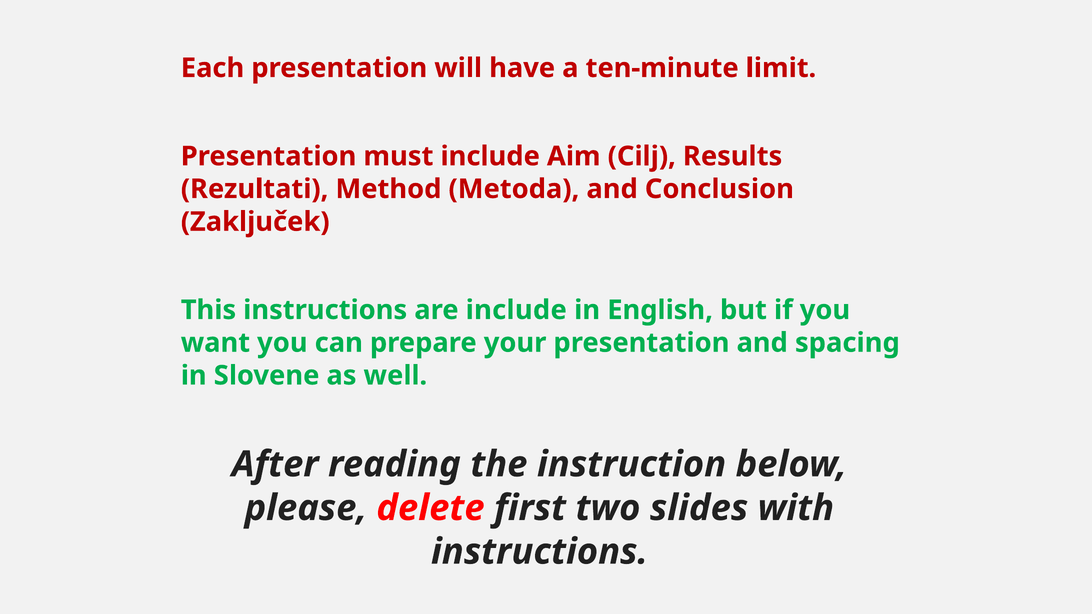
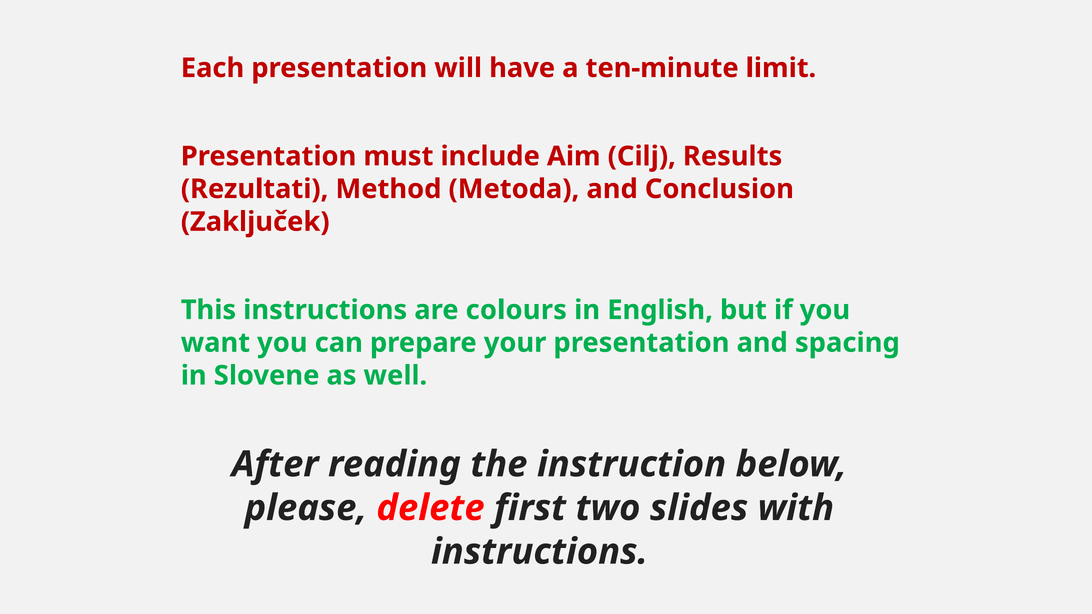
are include: include -> colours
